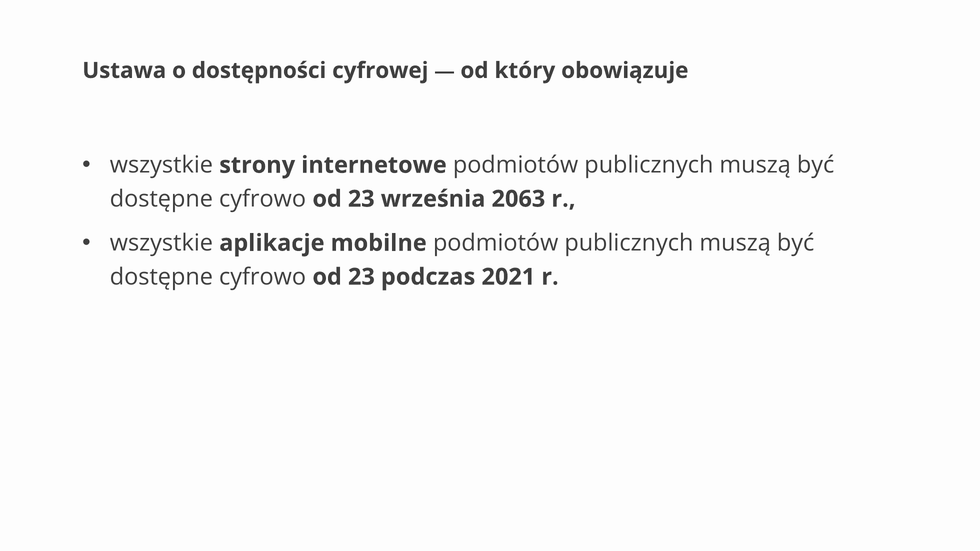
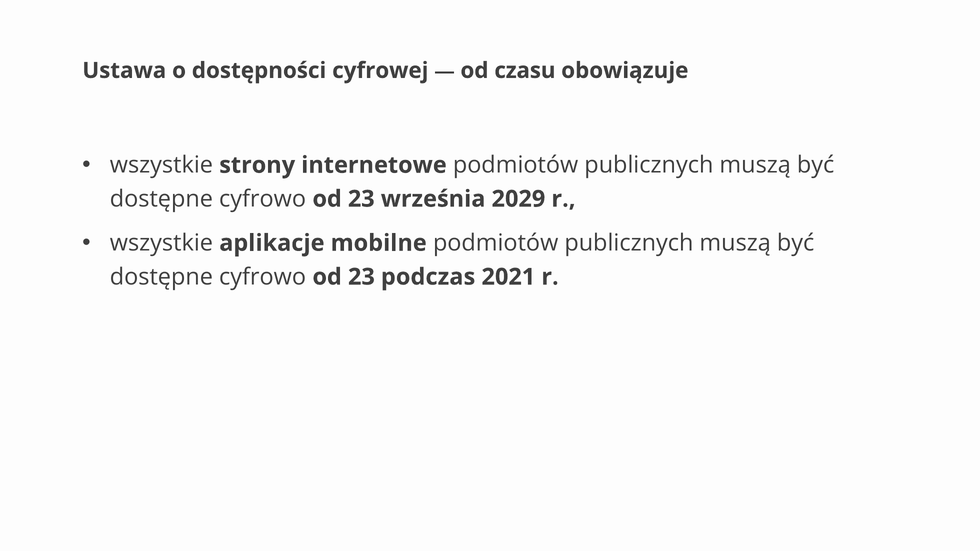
który: który -> czasu
2063: 2063 -> 2029
